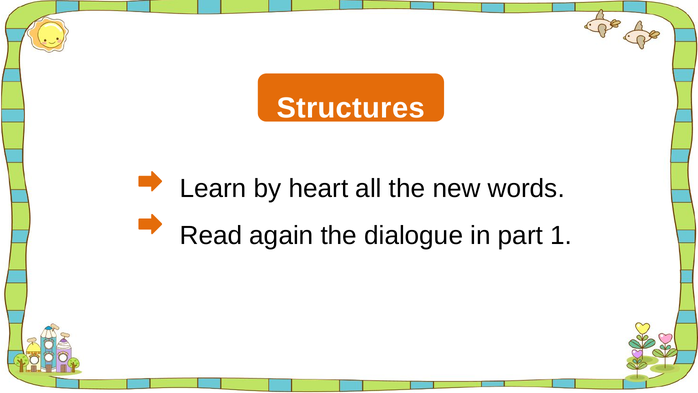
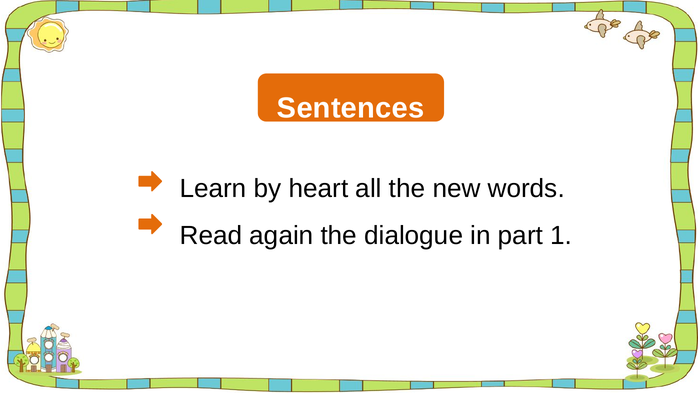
Structures: Structures -> Sentences
